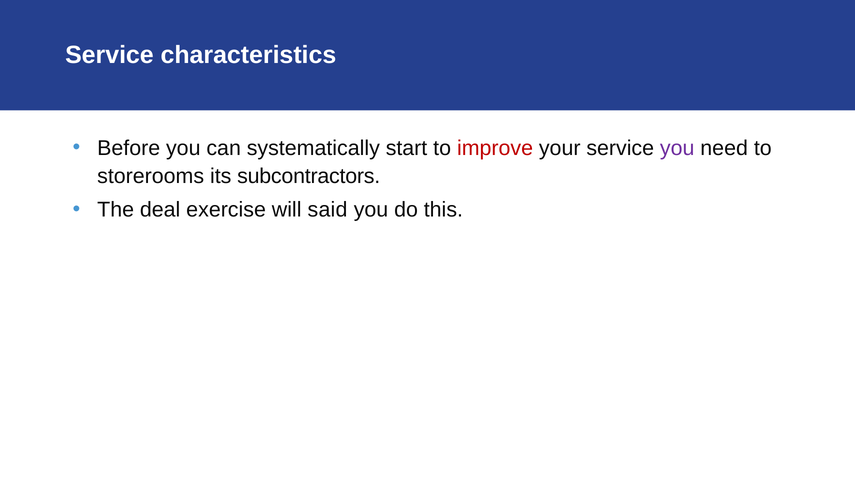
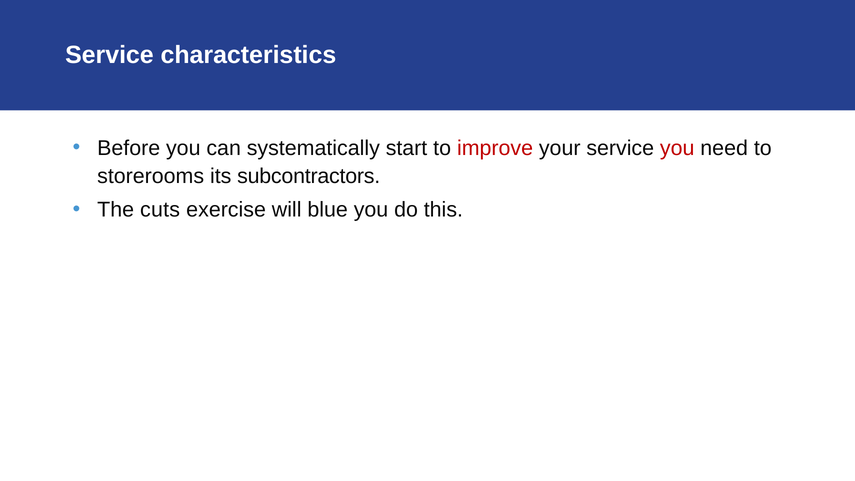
you at (677, 148) colour: purple -> red
deal: deal -> cuts
said: said -> blue
